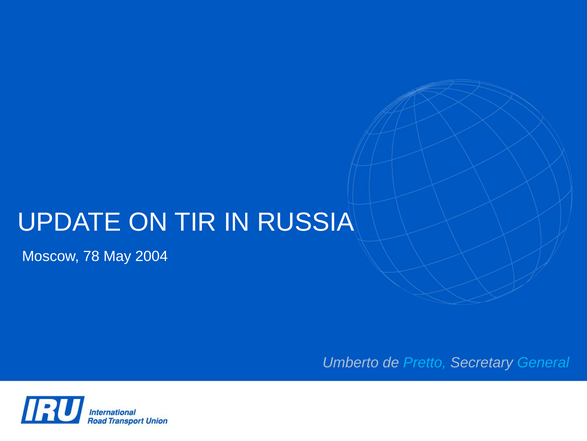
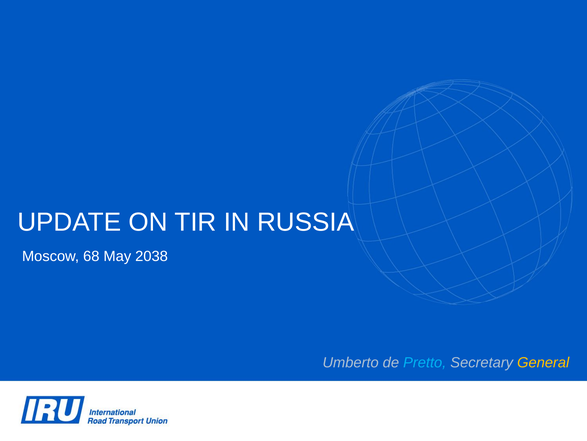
78: 78 -> 68
2004: 2004 -> 2038
General colour: light blue -> yellow
